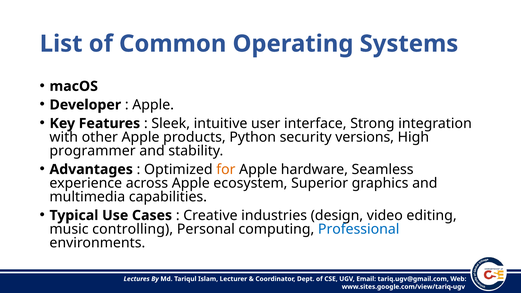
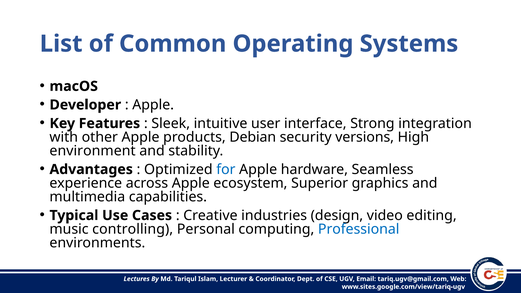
Python: Python -> Debian
programmer: programmer -> environment
for colour: orange -> blue
